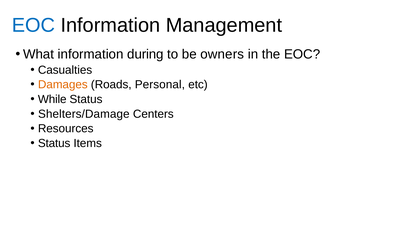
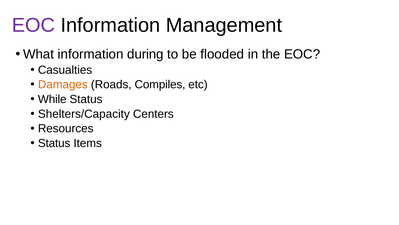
EOC at (33, 25) colour: blue -> purple
owners: owners -> flooded
Personal: Personal -> Compiles
Shelters/Damage: Shelters/Damage -> Shelters/Capacity
